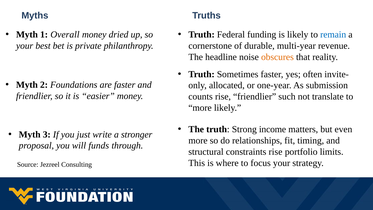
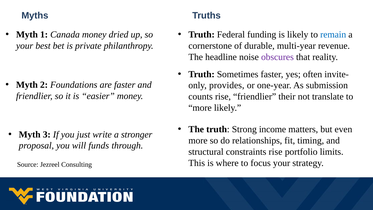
Overall: Overall -> Canada
obscures colour: orange -> purple
allocated: allocated -> provides
such: such -> their
